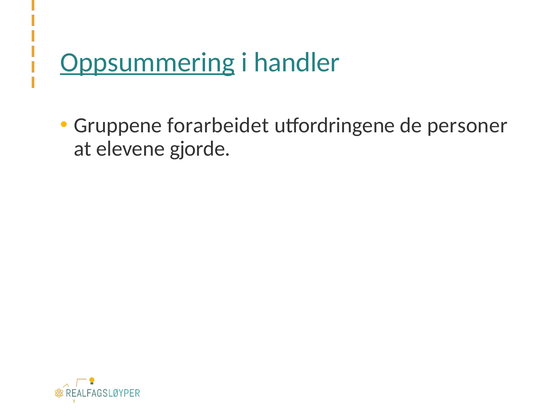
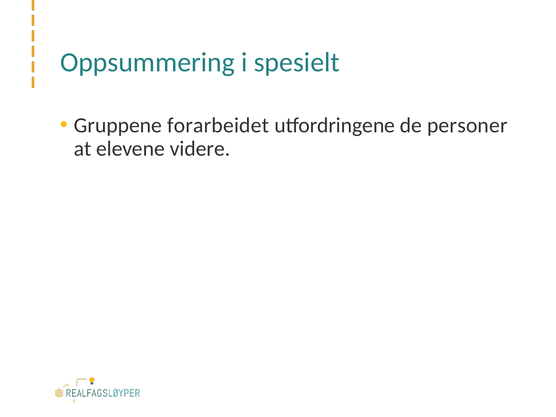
Oppsummering underline: present -> none
handler: handler -> spesielt
gjorde: gjorde -> videre
